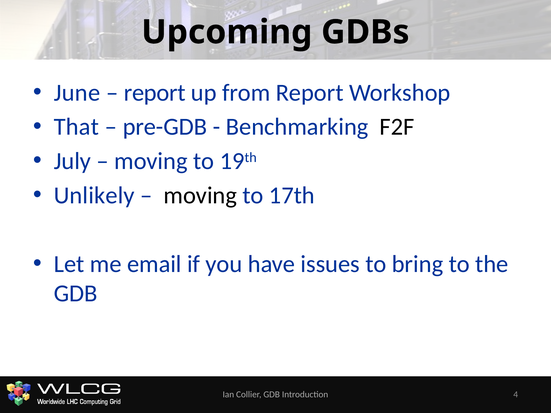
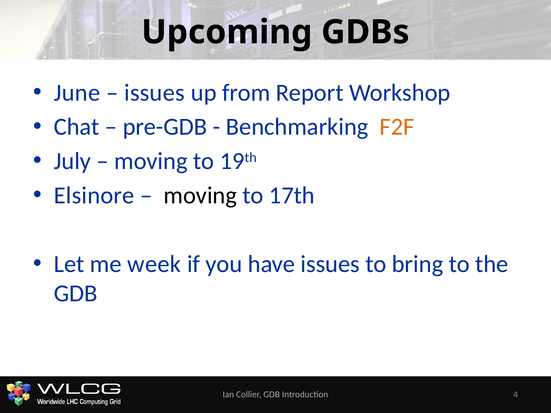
report at (155, 93): report -> issues
That: That -> Chat
F2F colour: black -> orange
Unlikely: Unlikely -> Elsinore
email: email -> week
